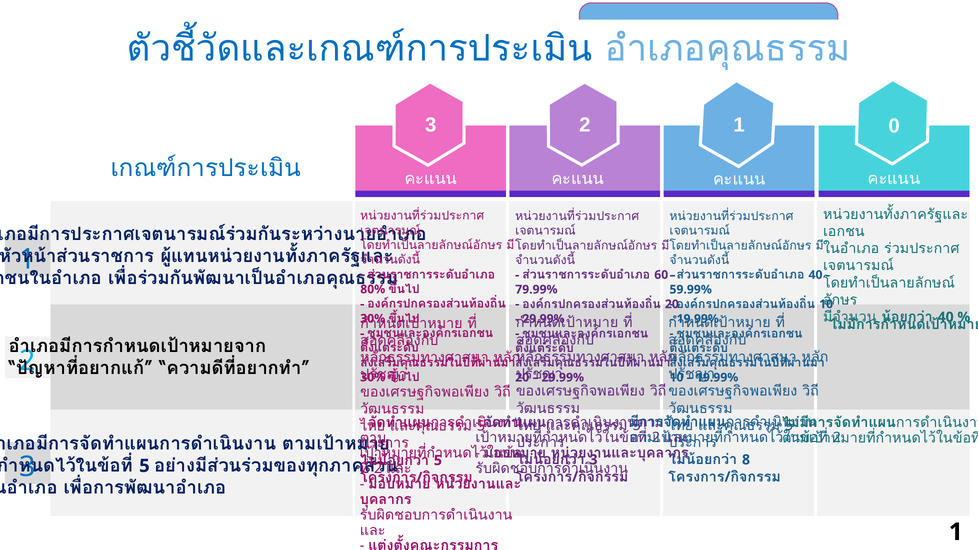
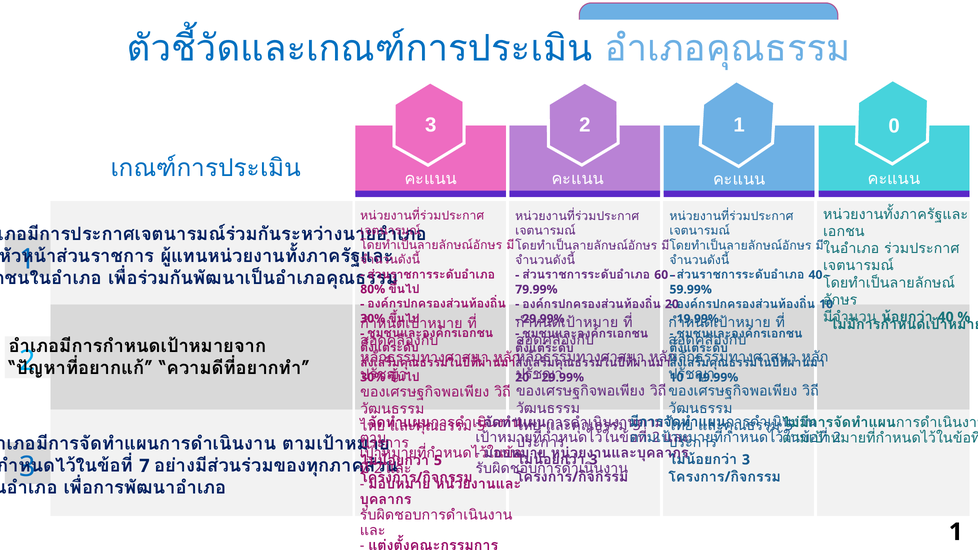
8 at (746, 460): 8 -> 3
5 at (144, 466): 5 -> 7
